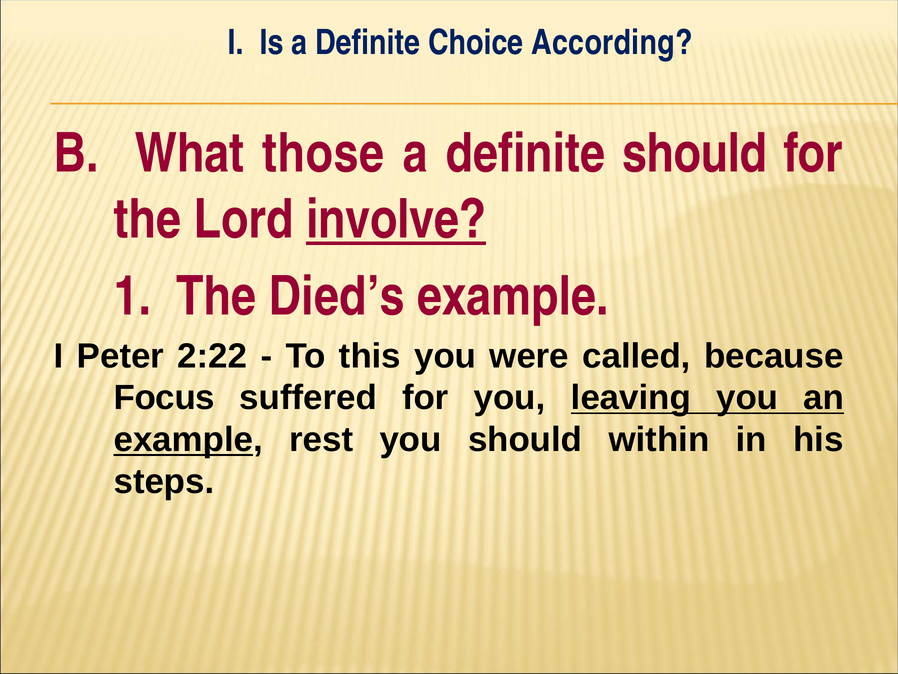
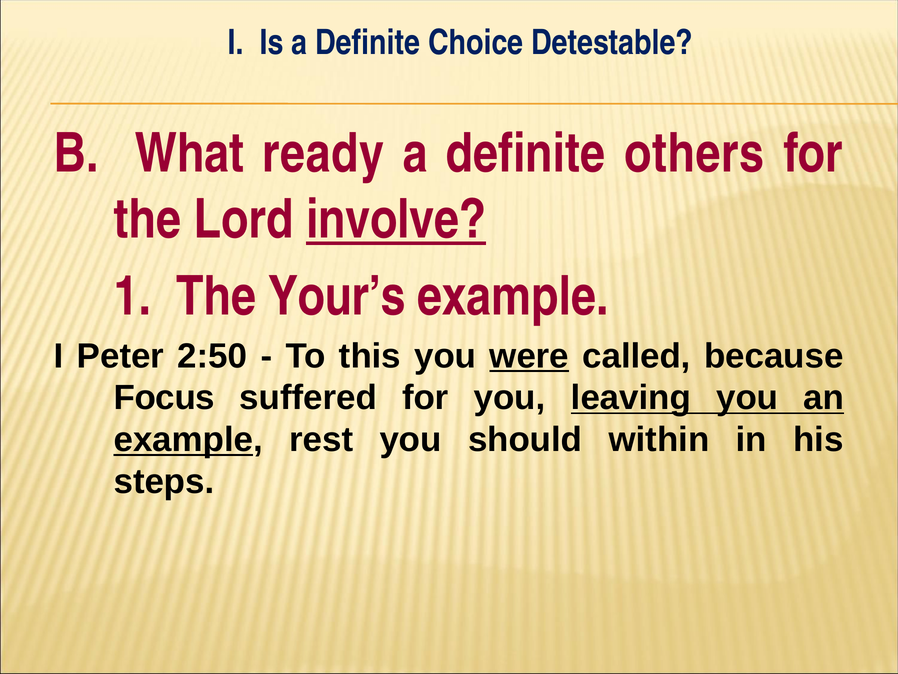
According: According -> Detestable
those: those -> ready
definite should: should -> others
Died’s: Died’s -> Your’s
2:22: 2:22 -> 2:50
were underline: none -> present
